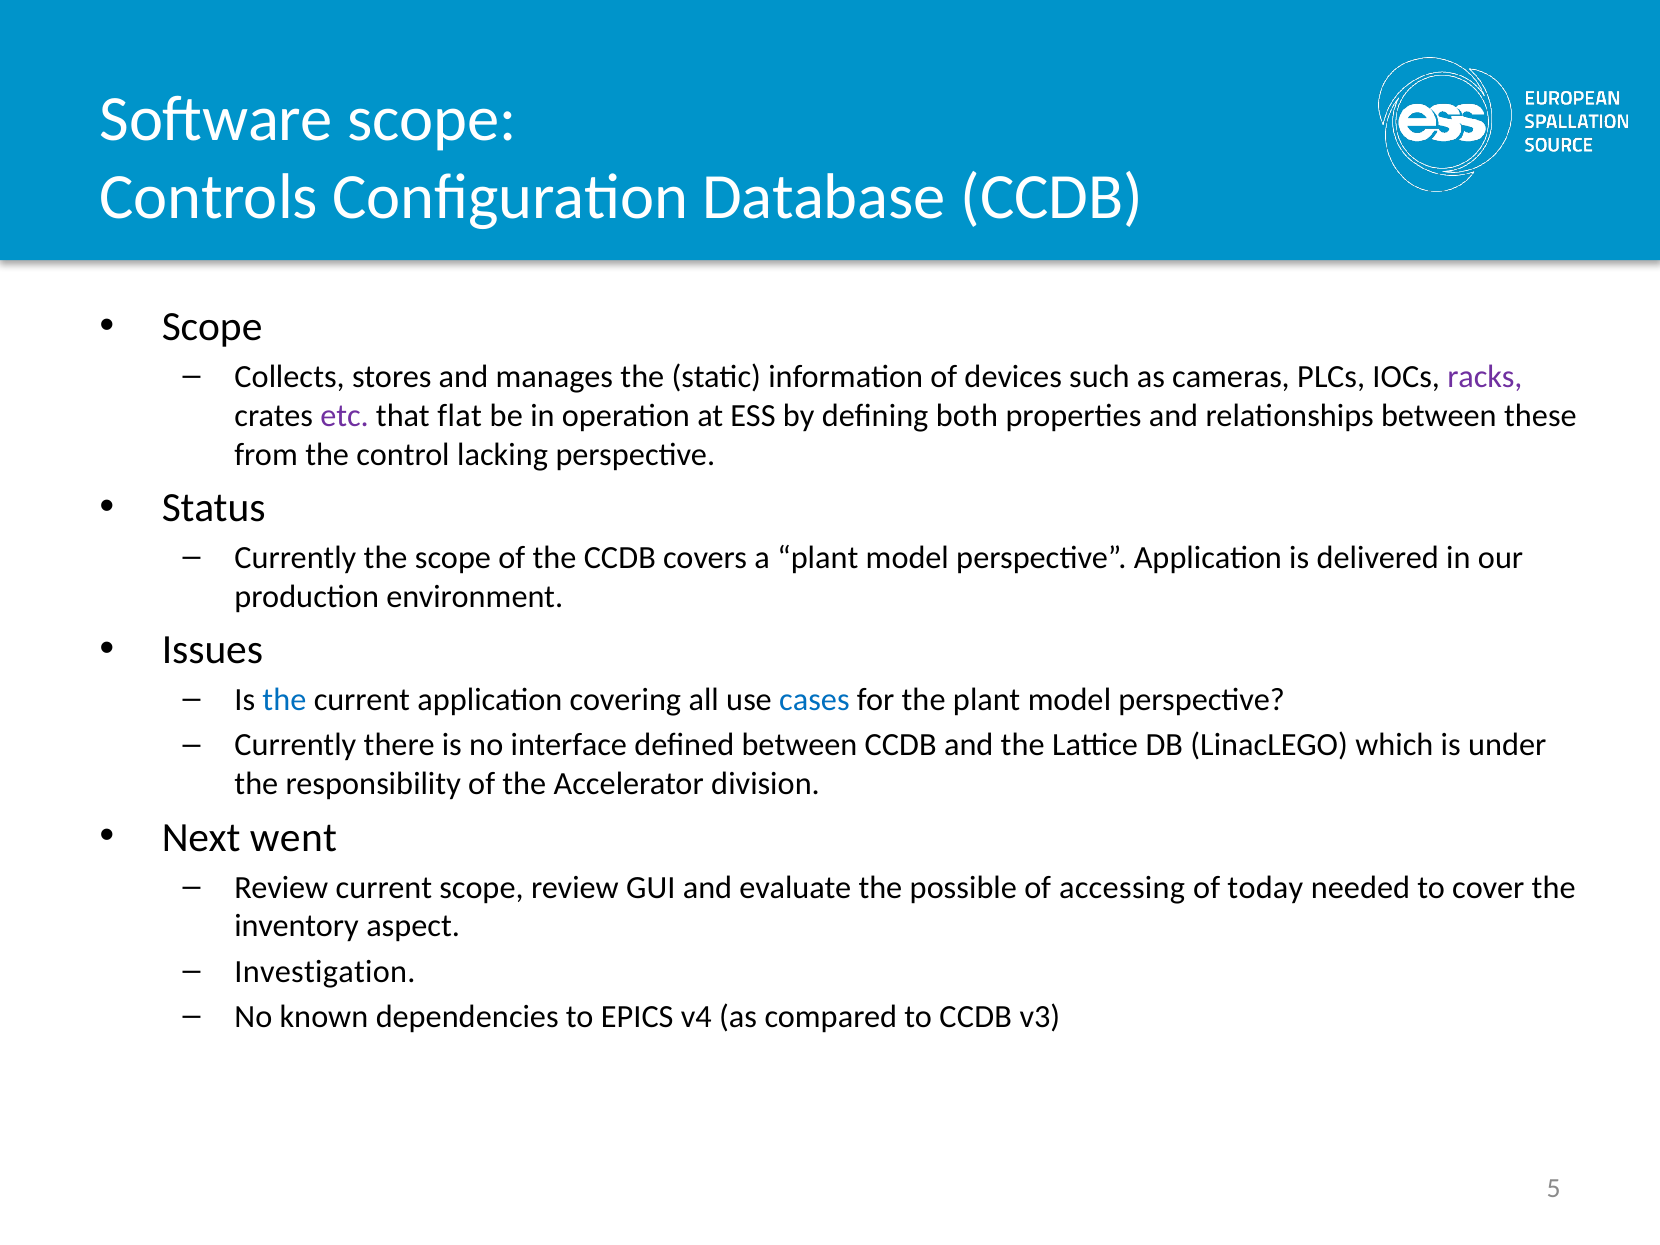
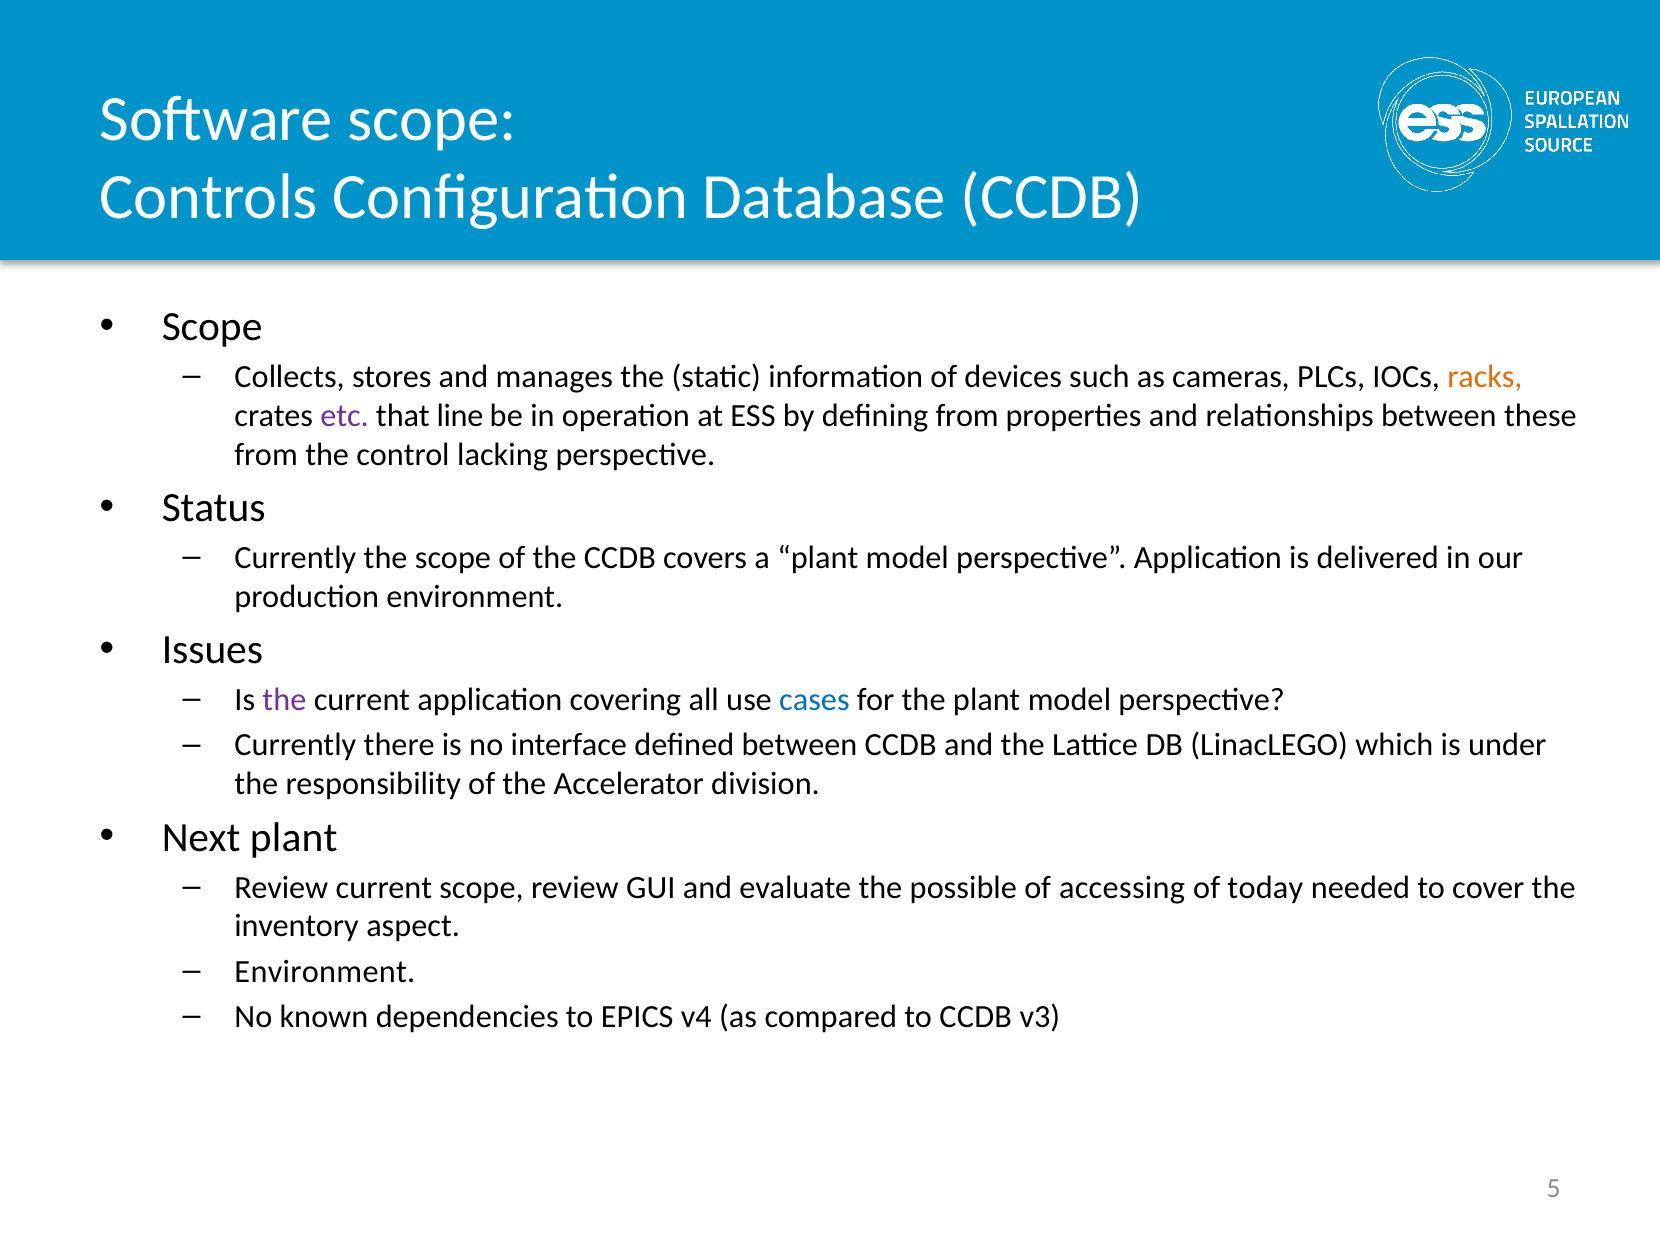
racks colour: purple -> orange
flat: flat -> line
defining both: both -> from
the at (284, 700) colour: blue -> purple
Next went: went -> plant
Investigation at (325, 972): Investigation -> Environment
